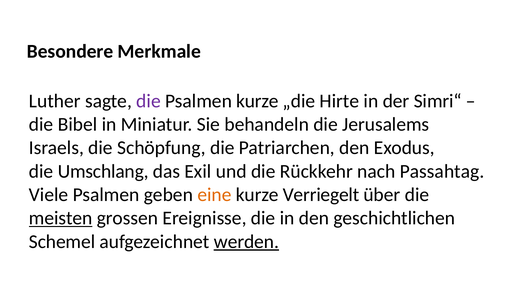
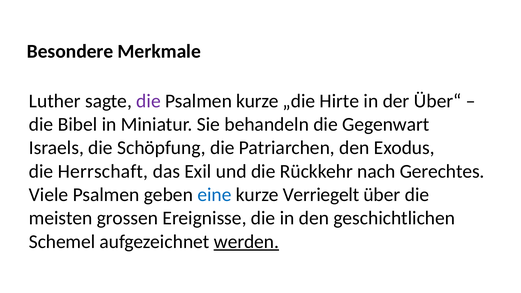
Simri“: Simri“ -> Über“
Jerusalems: Jerusalems -> Gegenwart
Umschlang: Umschlang -> Herrschaft
Passahtag: Passahtag -> Gerechtes
eine colour: orange -> blue
meisten underline: present -> none
